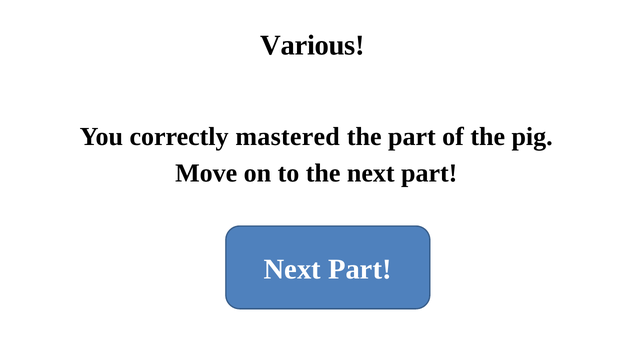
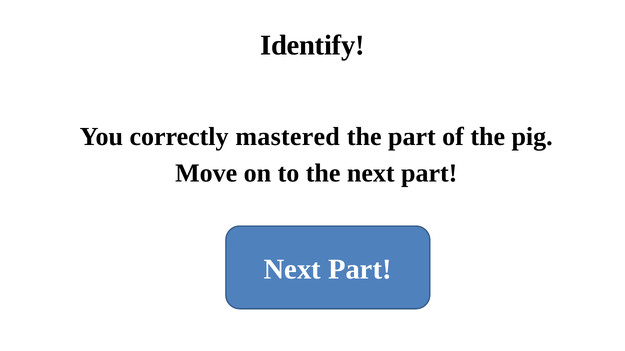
Various: Various -> Identify
